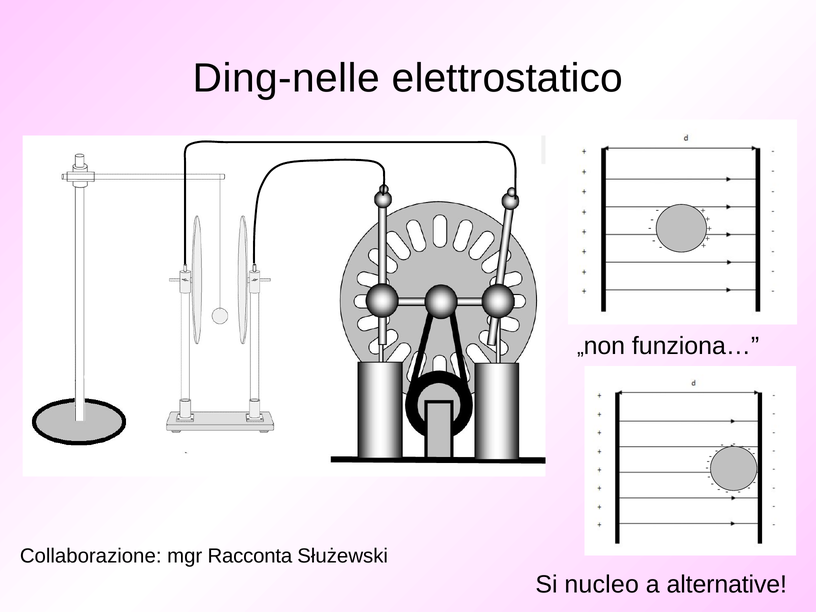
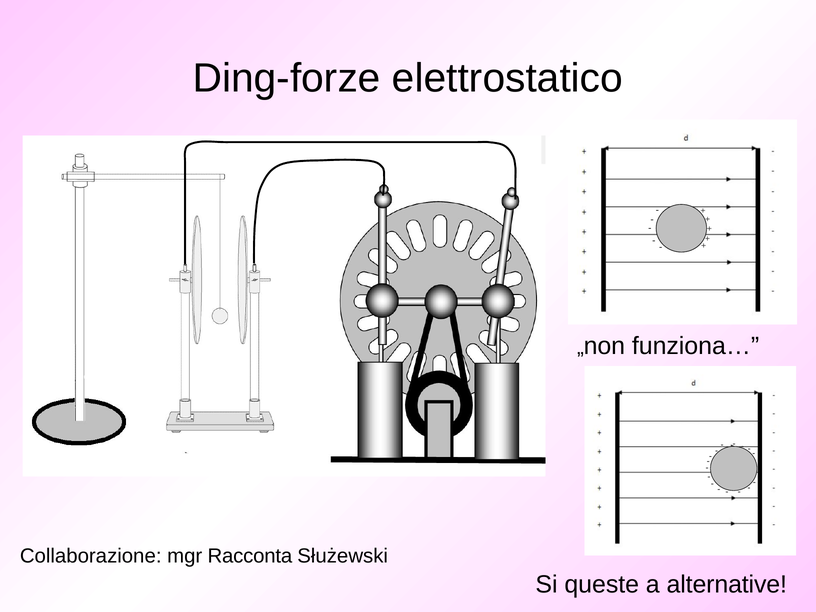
Ding-nelle: Ding-nelle -> Ding-forze
nucleo: nucleo -> queste
